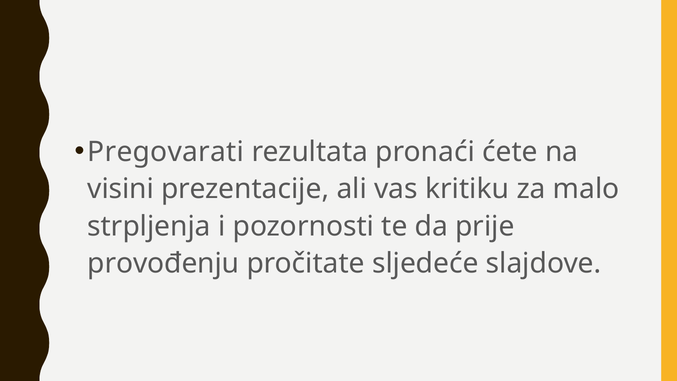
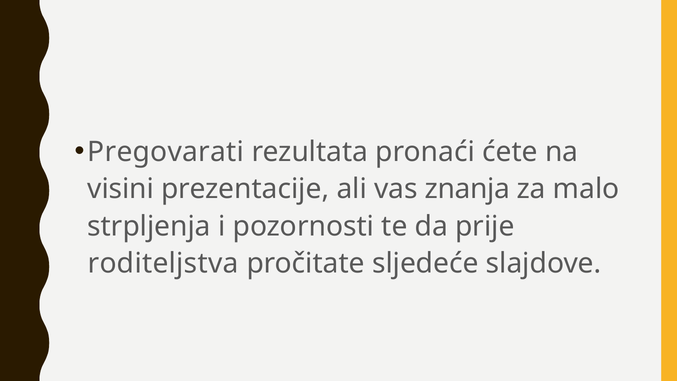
kritiku: kritiku -> znanja
provođenju: provođenju -> roditeljstva
